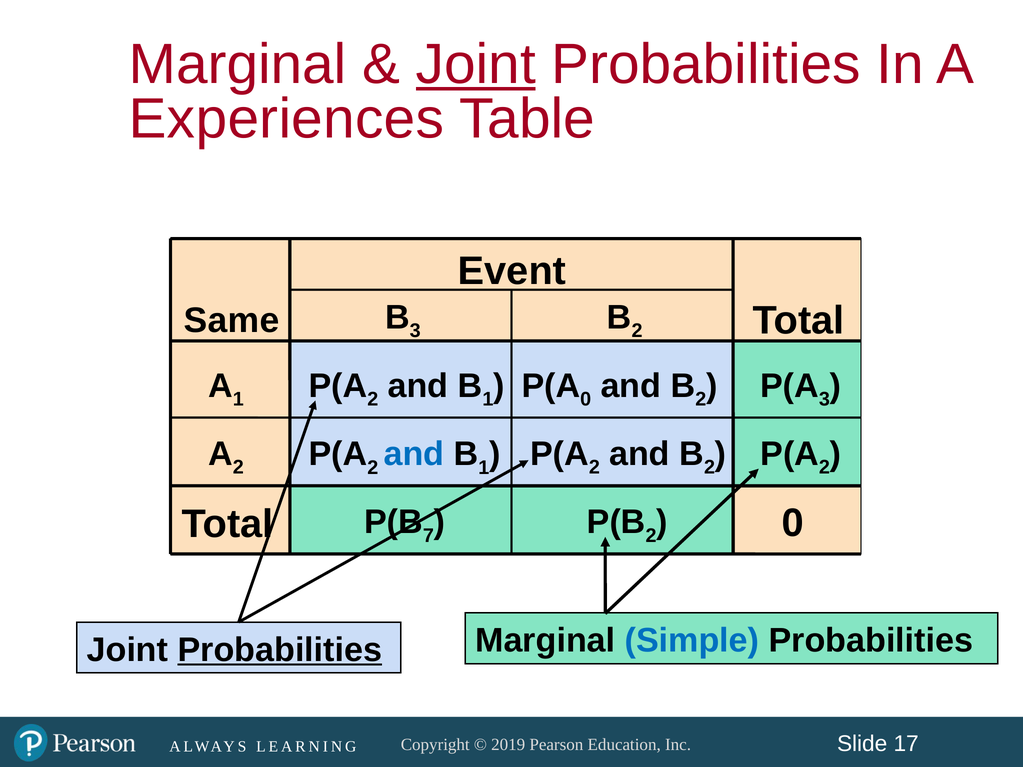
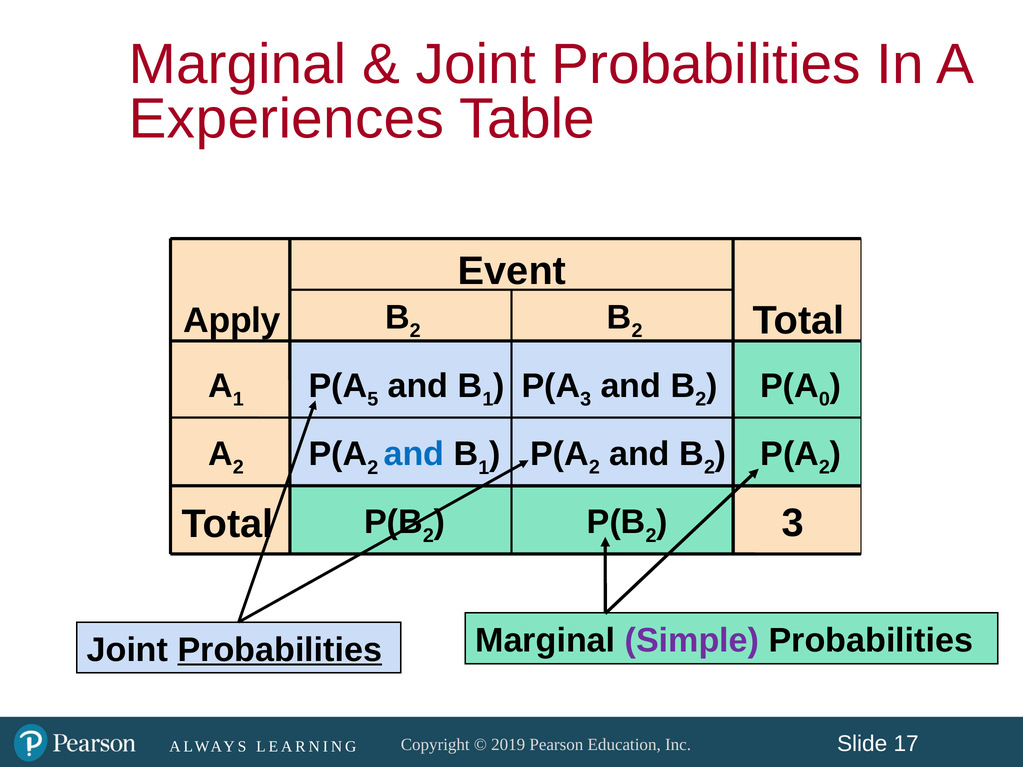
Joint at (476, 64) underline: present -> none
3 at (415, 331): 3 -> 2
Same: Same -> Apply
2 at (373, 399): 2 -> 5
0 at (586, 399): 0 -> 3
3 at (824, 399): 3 -> 0
Total 0: 0 -> 3
7 at (428, 536): 7 -> 2
Simple colour: blue -> purple
